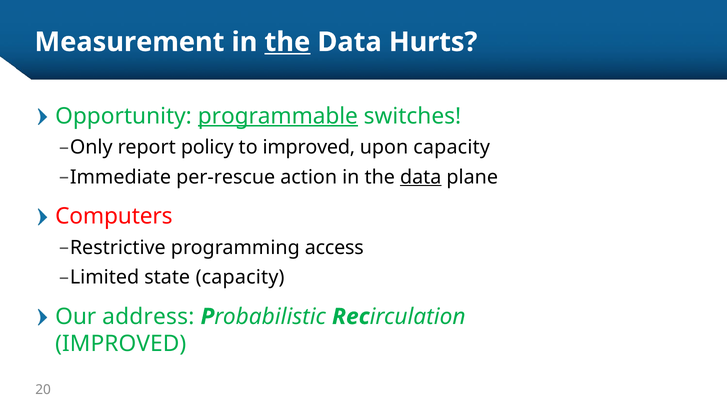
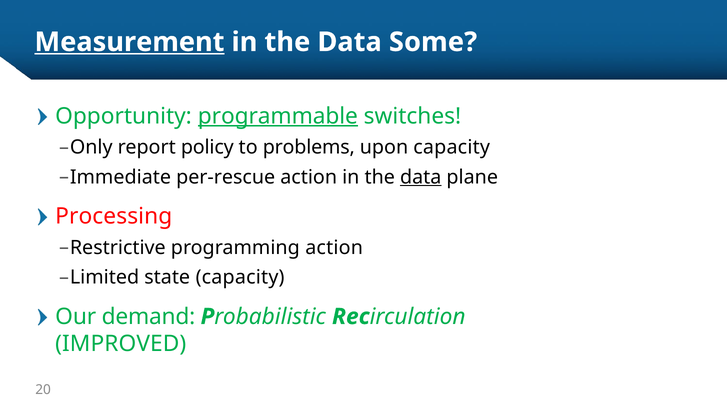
Measurement underline: none -> present
the at (287, 42) underline: present -> none
Hurts: Hurts -> Some
to improved: improved -> problems
Computers: Computers -> Processing
programming access: access -> action
address: address -> demand
